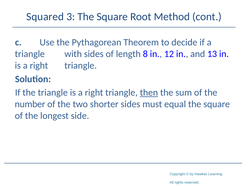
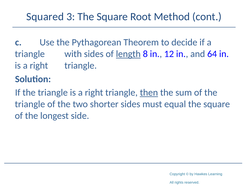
length underline: none -> present
13: 13 -> 64
number at (30, 104): number -> triangle
